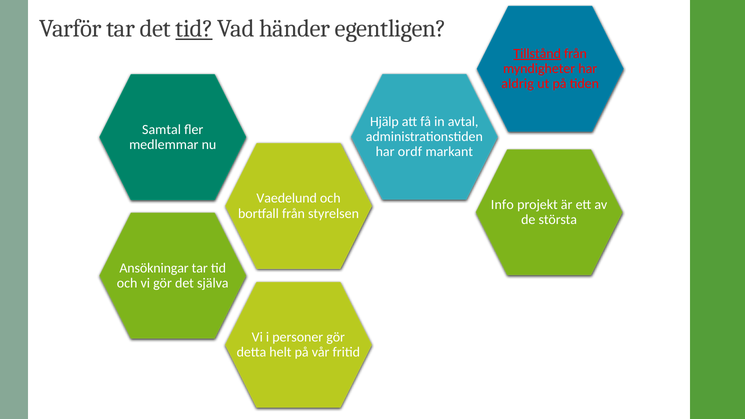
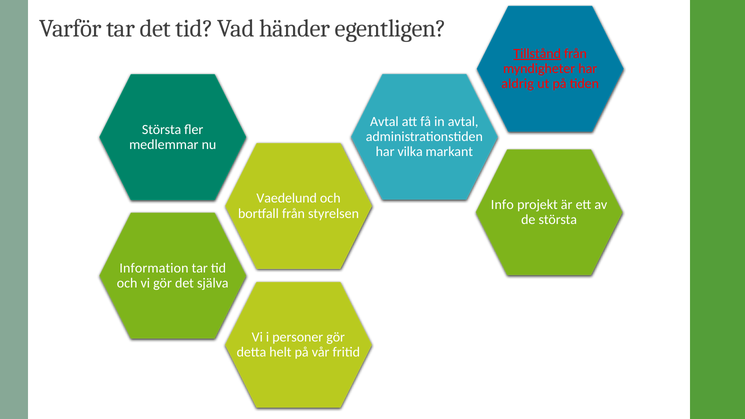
tid at (194, 29) underline: present -> none
Hjälp at (384, 122): Hjälp -> Avtal
Samtal at (162, 129): Samtal -> Största
ordf: ordf -> vilka
Ansökningar: Ansökningar -> Information
